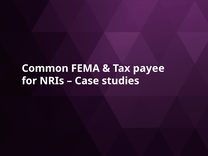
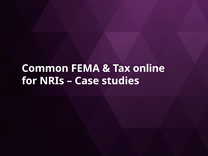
payee: payee -> online
